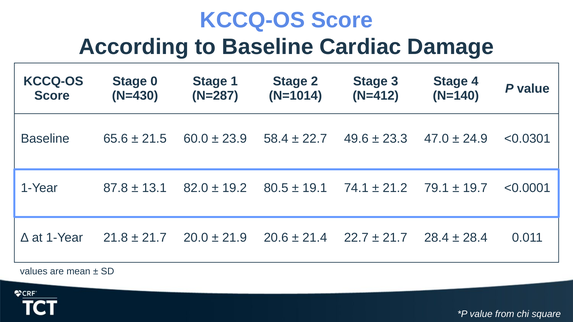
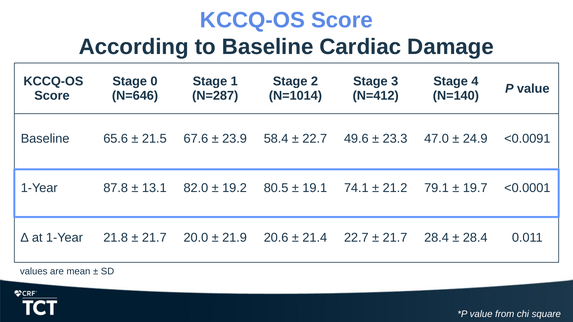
N=430: N=430 -> N=646
60.0: 60.0 -> 67.6
<0.0301: <0.0301 -> <0.0091
